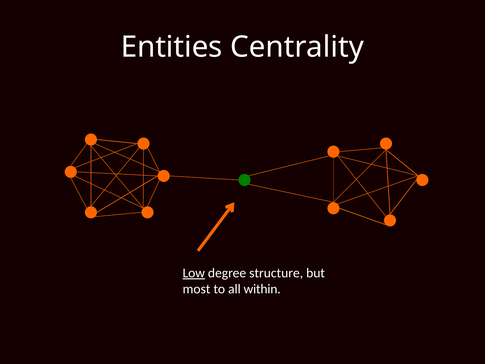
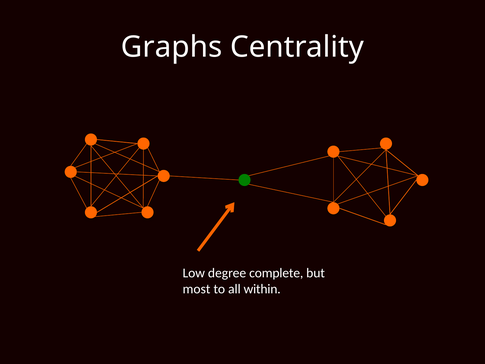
Entities: Entities -> Graphs
Low underline: present -> none
structure: structure -> complete
